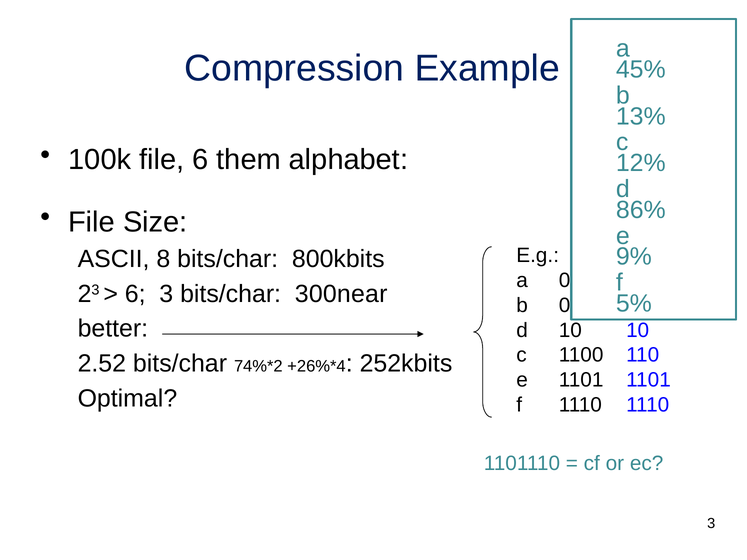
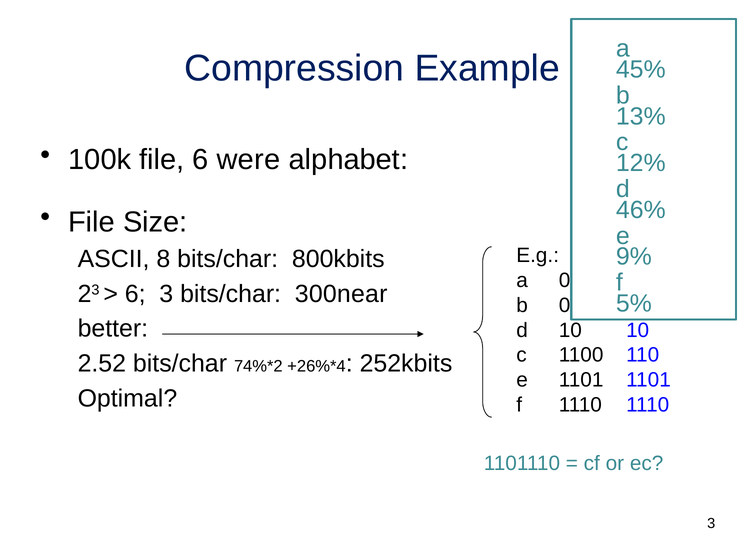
them: them -> were
86%: 86% -> 46%
